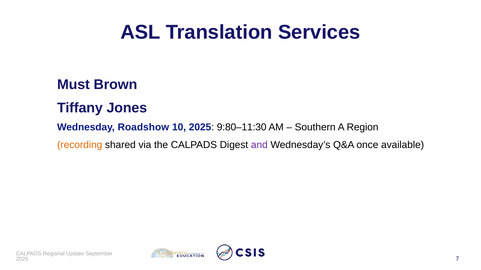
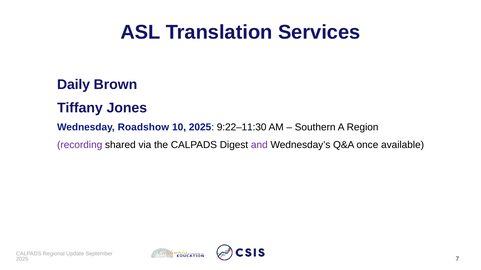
Must: Must -> Daily
9:80–11:30: 9:80–11:30 -> 9:22–11:30
recording colour: orange -> purple
